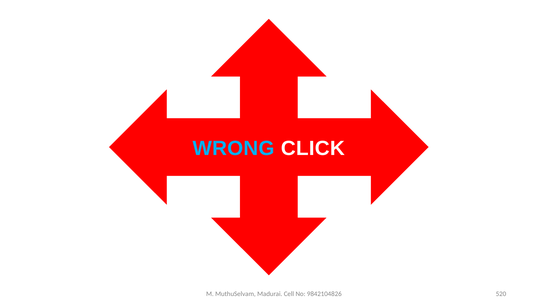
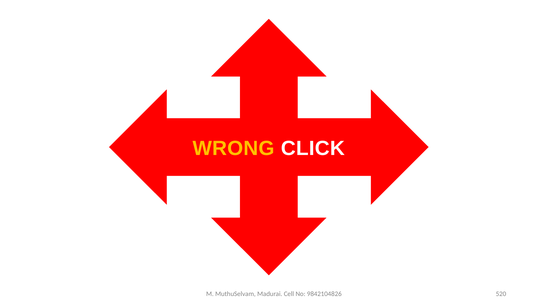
WRONG colour: light blue -> yellow
